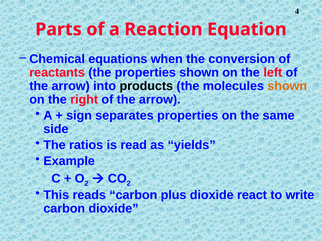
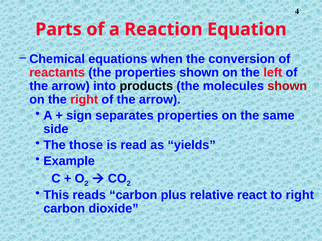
shown at (287, 86) colour: orange -> red
ratios: ratios -> those
plus dioxide: dioxide -> relative
to write: write -> right
